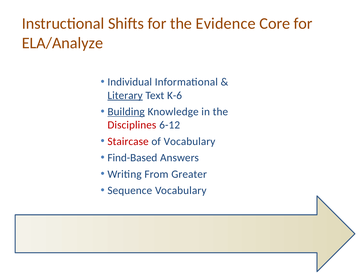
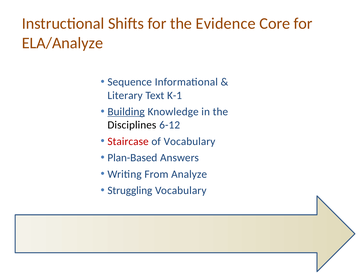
Individual: Individual -> Sequence
Literary underline: present -> none
K-6: K-6 -> K-1
Disciplines colour: red -> black
Find-Based: Find-Based -> Plan-Based
Greater: Greater -> Analyze
Sequence: Sequence -> Struggling
